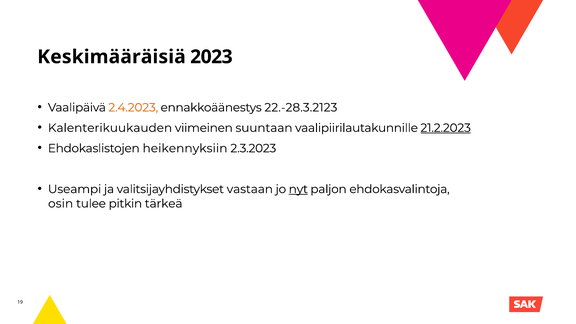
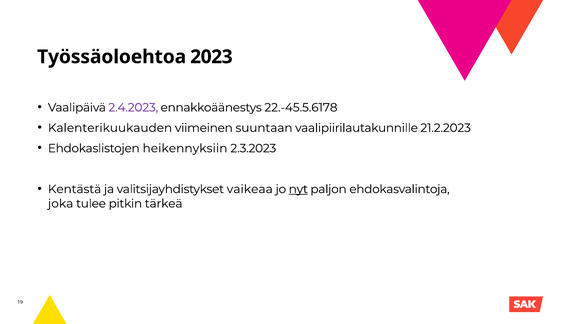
Keskimääräisiä: Keskimääräisiä -> Työssäoloehtoa
2.4.2023 colour: orange -> purple
22.-28.3.2123: 22.-28.3.2123 -> 22.-45.5.6178
21.2.2023 underline: present -> none
Useampi: Useampi -> Kentästä
vastaan: vastaan -> vaikeaa
osin: osin -> joka
